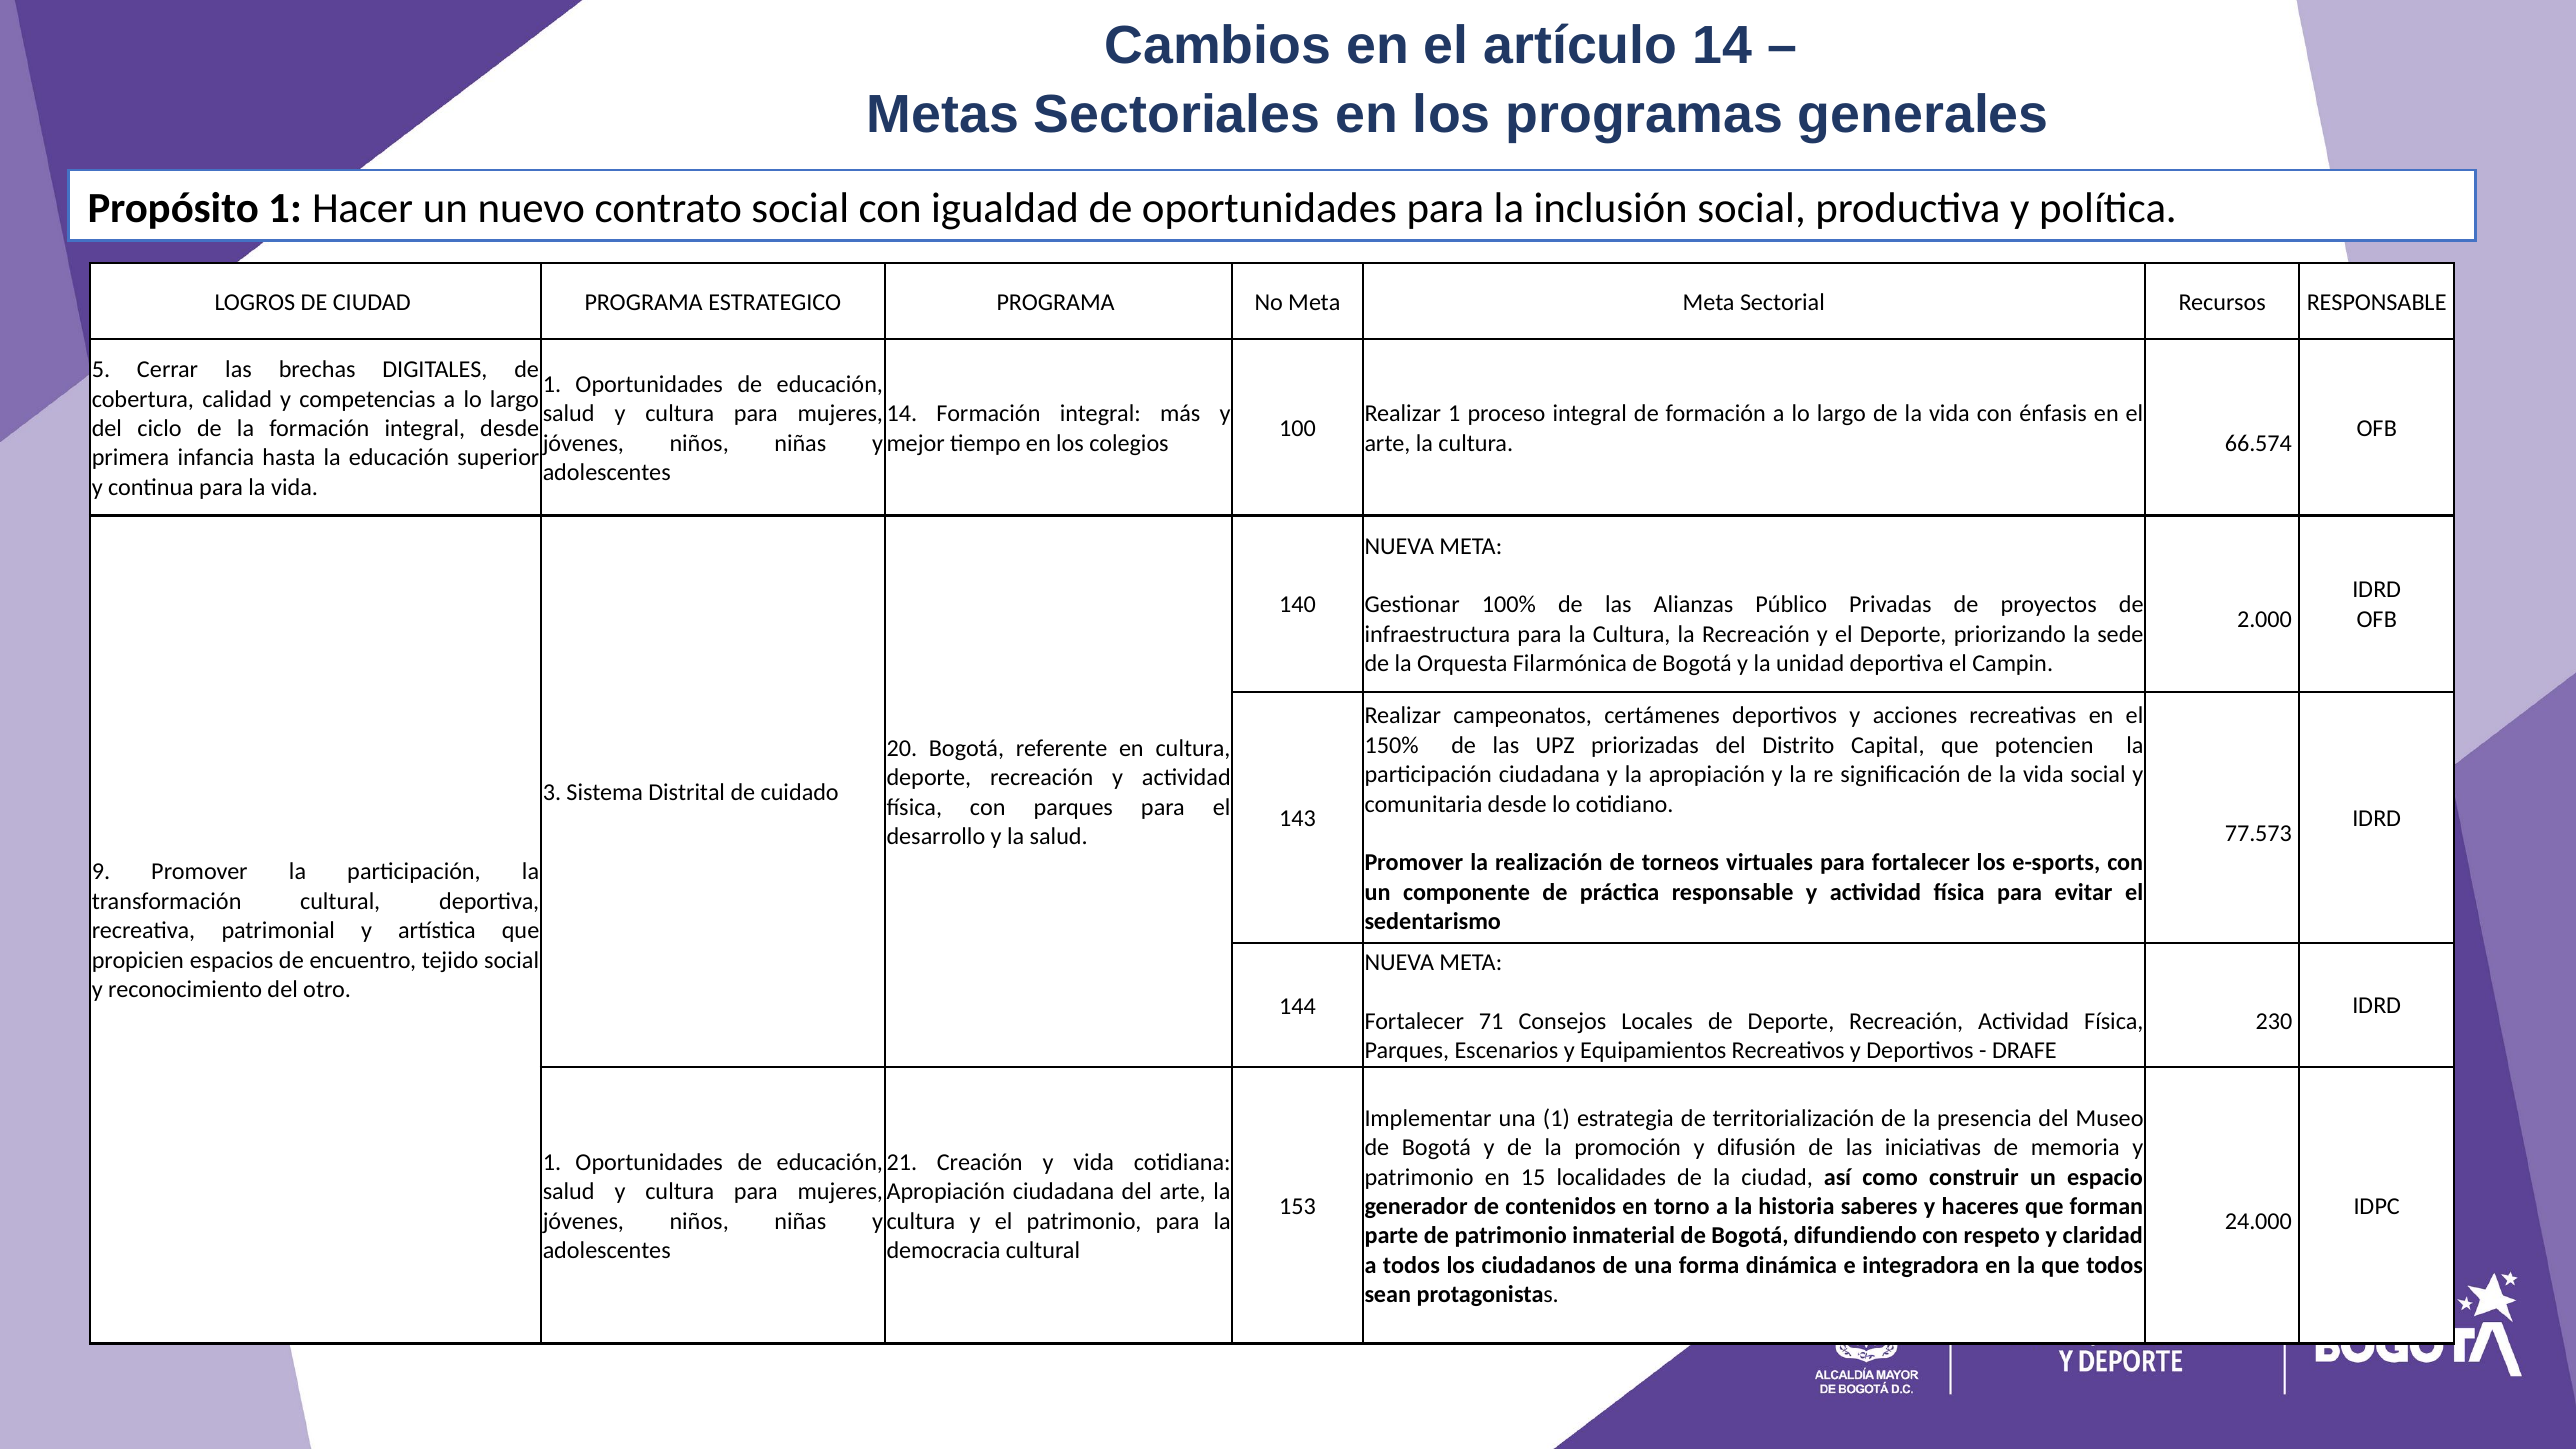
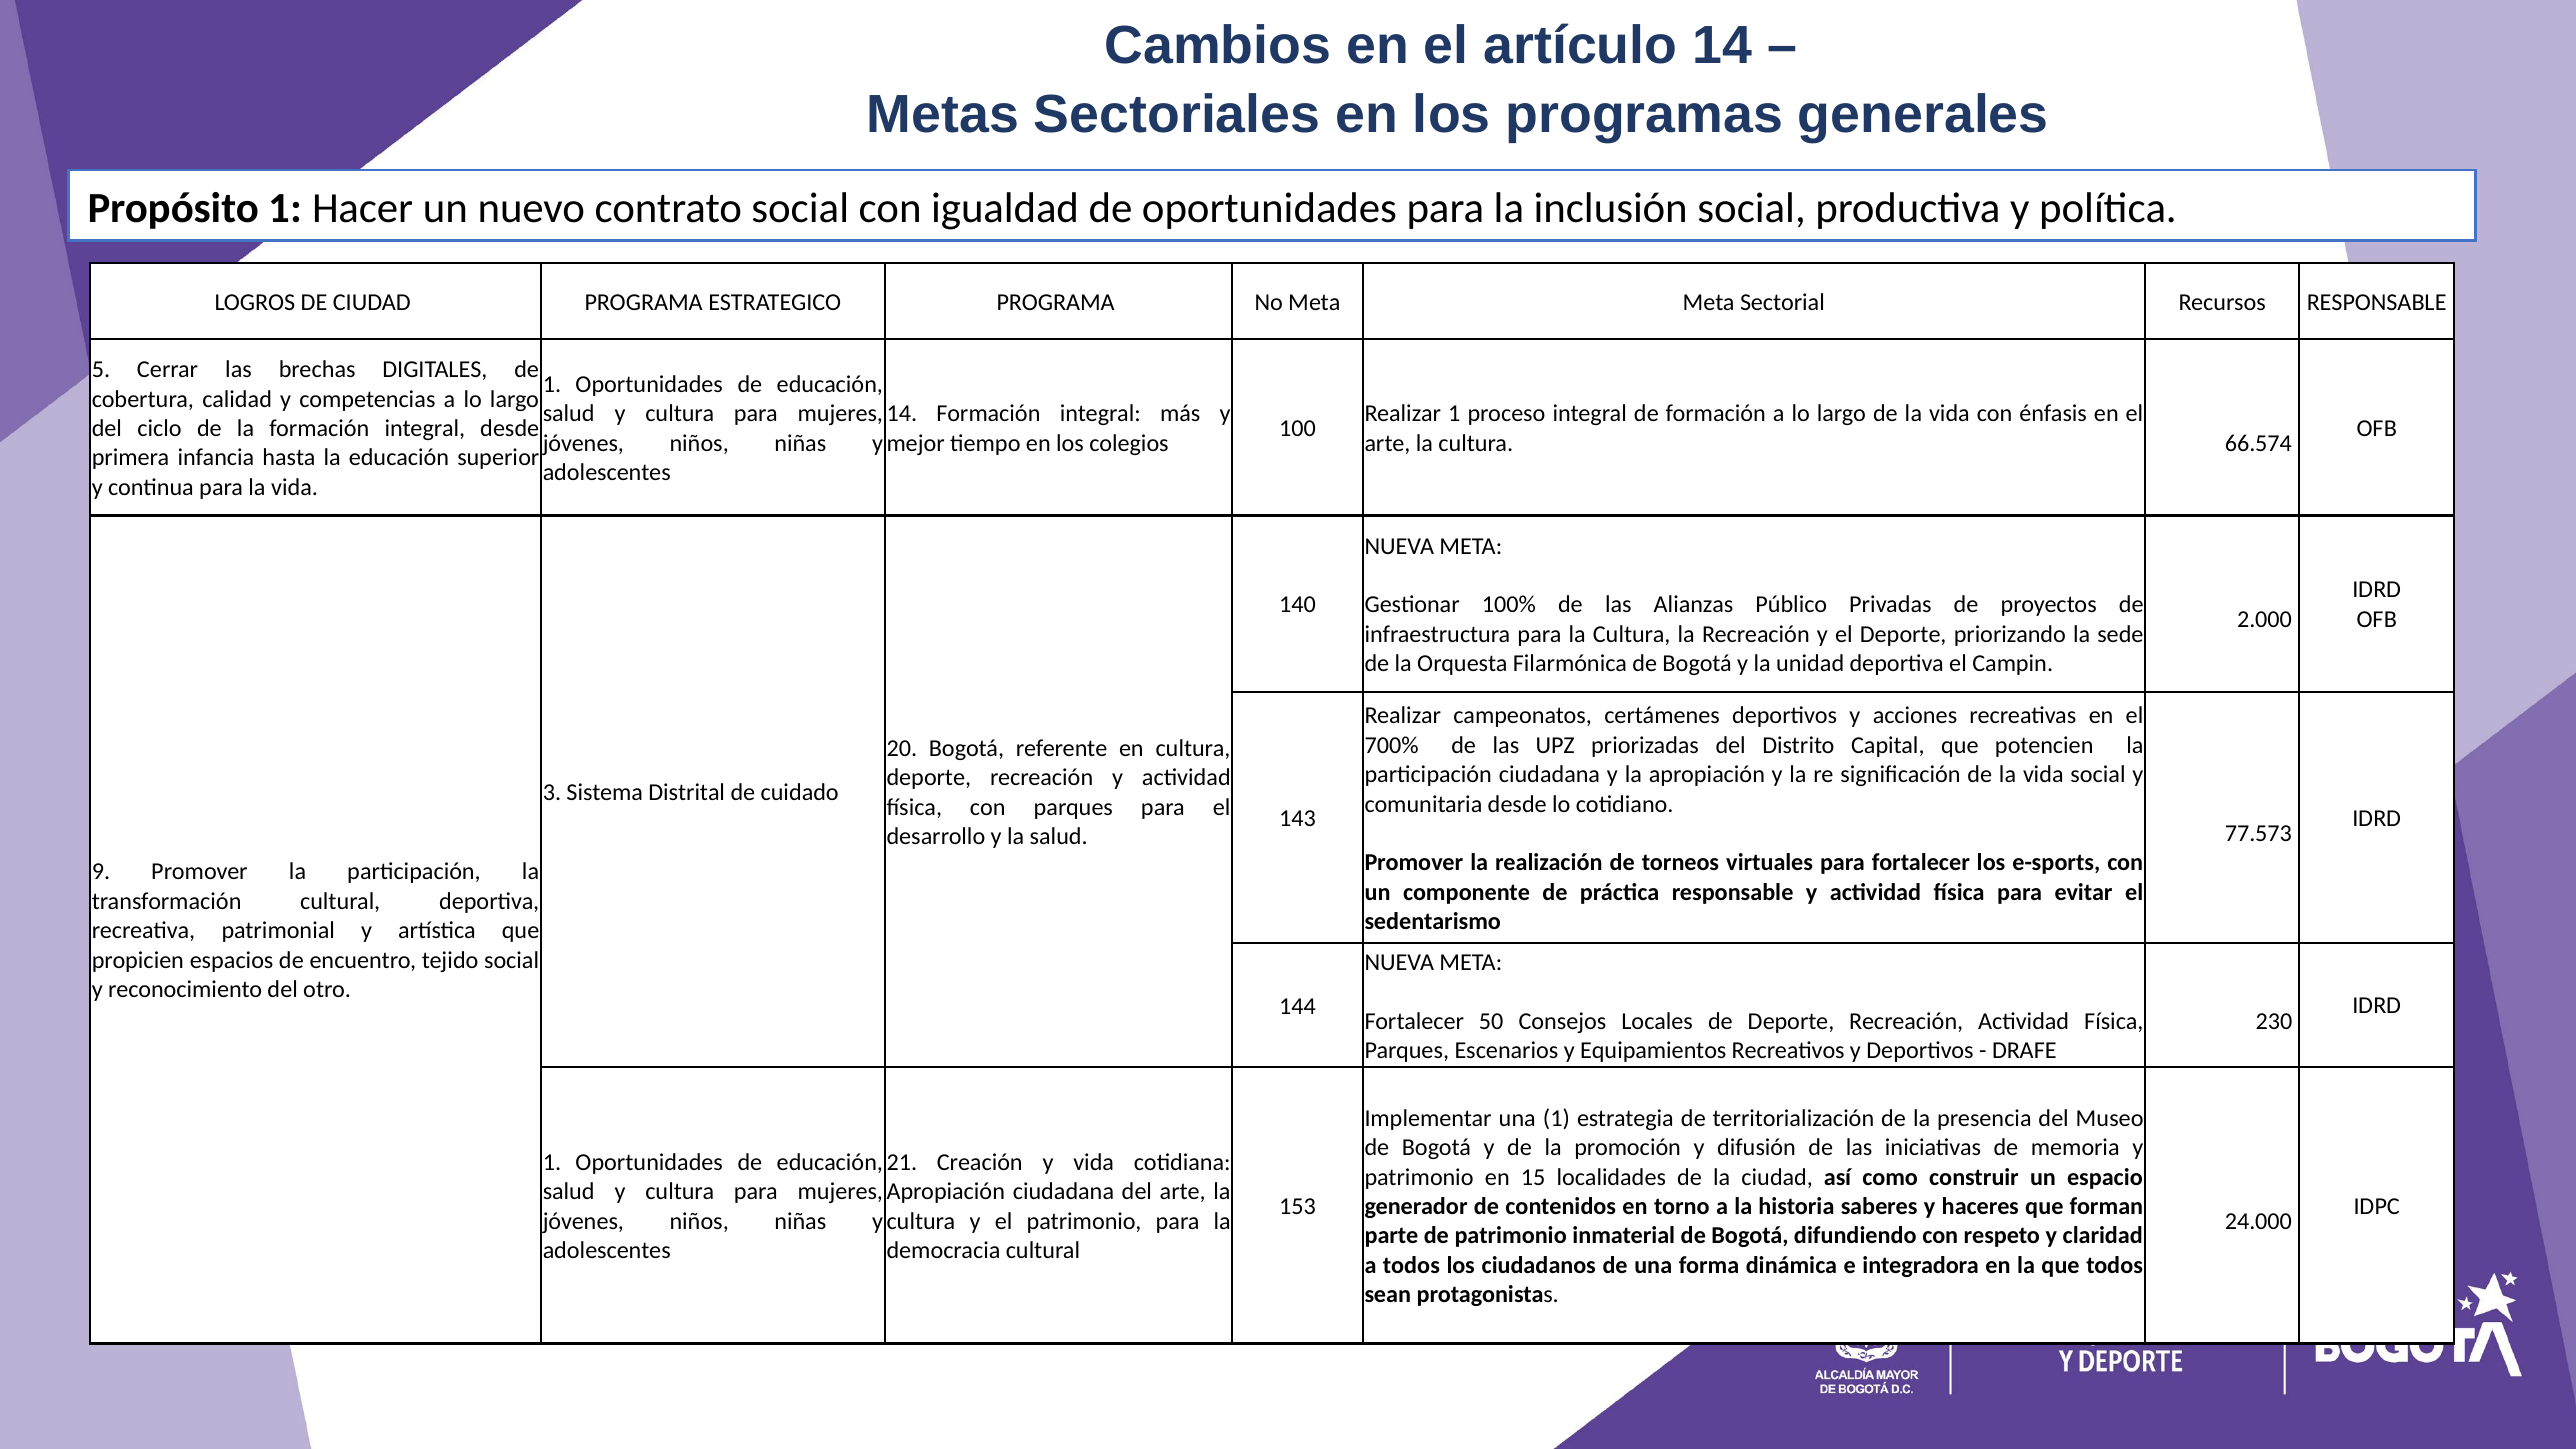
150%: 150% -> 700%
71: 71 -> 50
